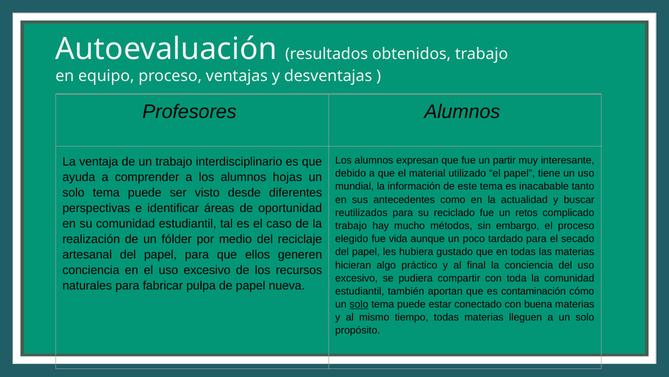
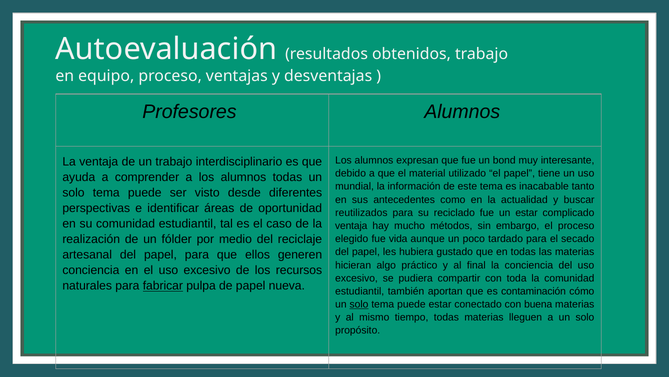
partir: partir -> bond
alumnos hojas: hojas -> todas
un retos: retos -> estar
trabajo at (351, 225): trabajo -> ventaja
fabricar underline: none -> present
